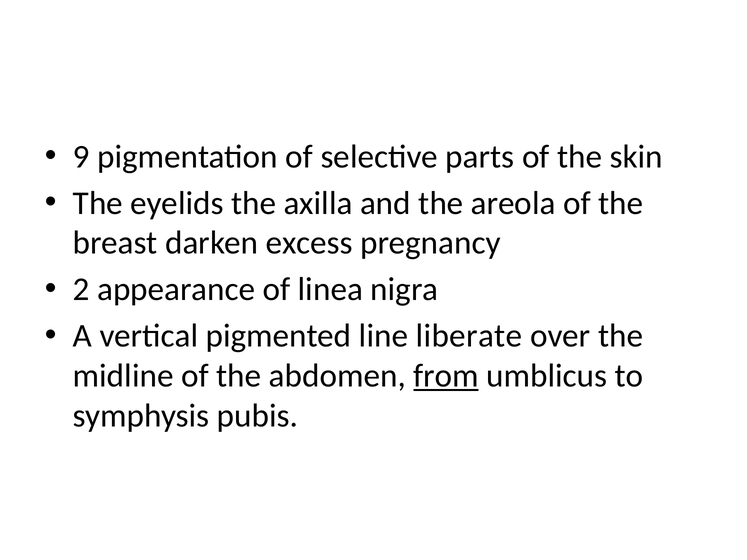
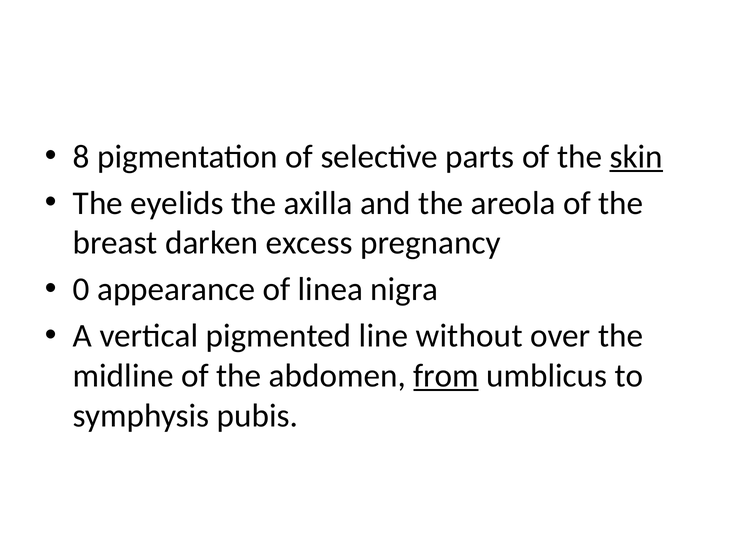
9: 9 -> 8
skin underline: none -> present
2: 2 -> 0
liberate: liberate -> without
